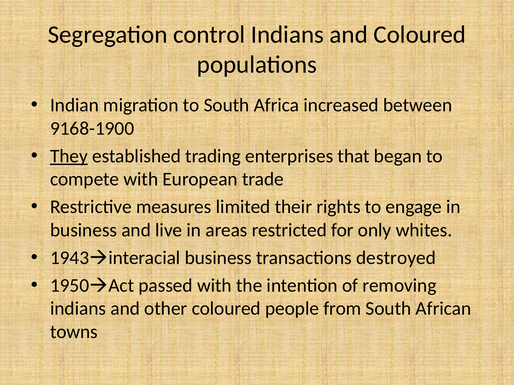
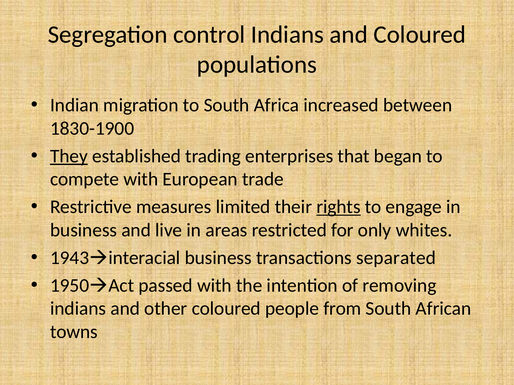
9168-1900: 9168-1900 -> 1830-1900
rights underline: none -> present
destroyed: destroyed -> separated
